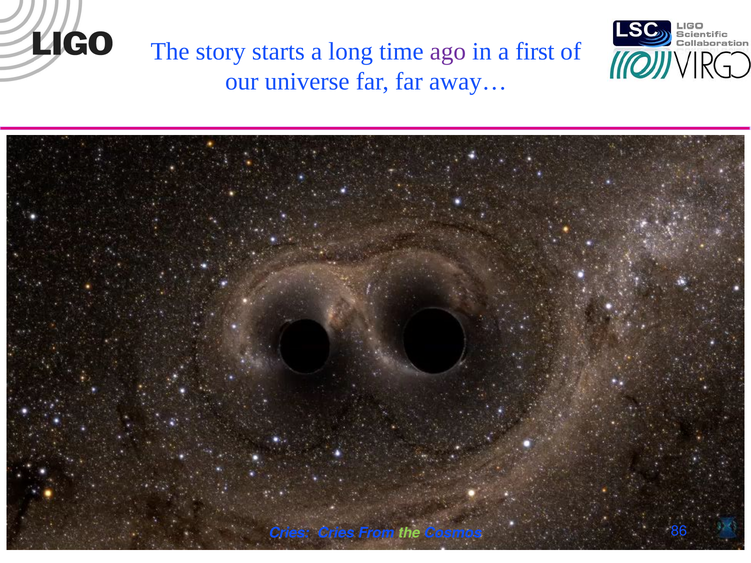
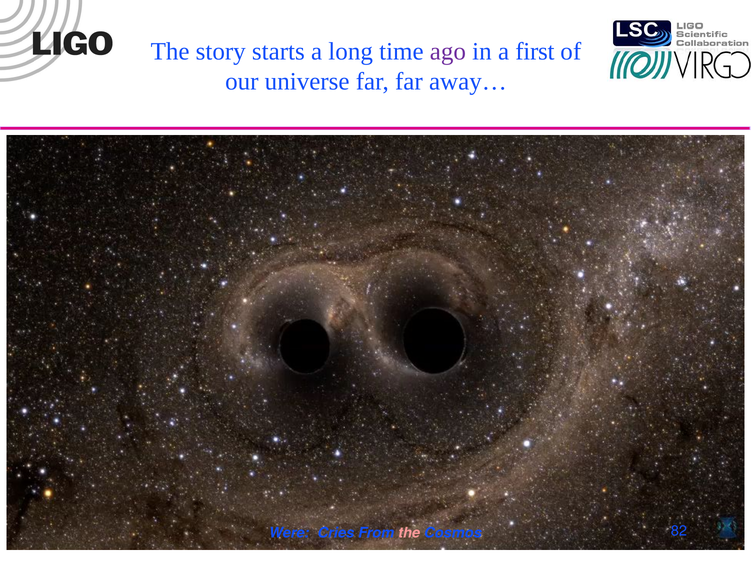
Cries at (289, 533): Cries -> Were
the at (409, 533) colour: light green -> pink
86: 86 -> 82
